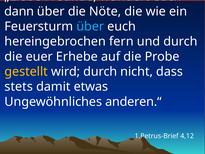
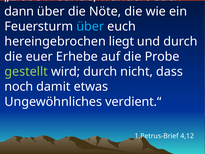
fern: fern -> liegt
gestellt colour: yellow -> light green
stets: stets -> noch
anderen.“: anderen.“ -> verdient.“
